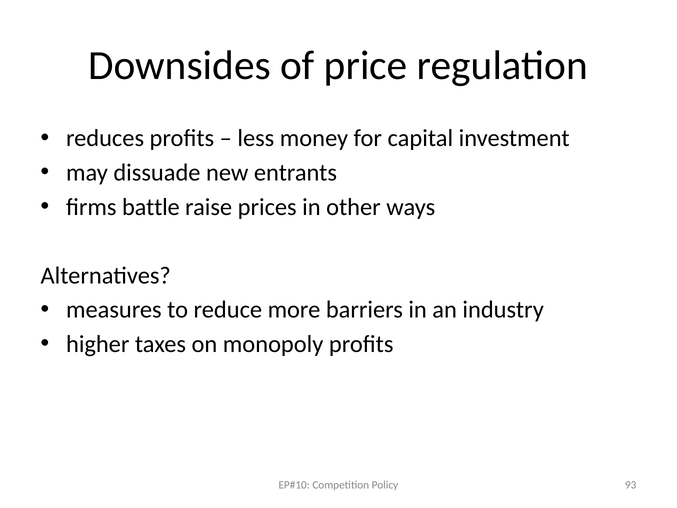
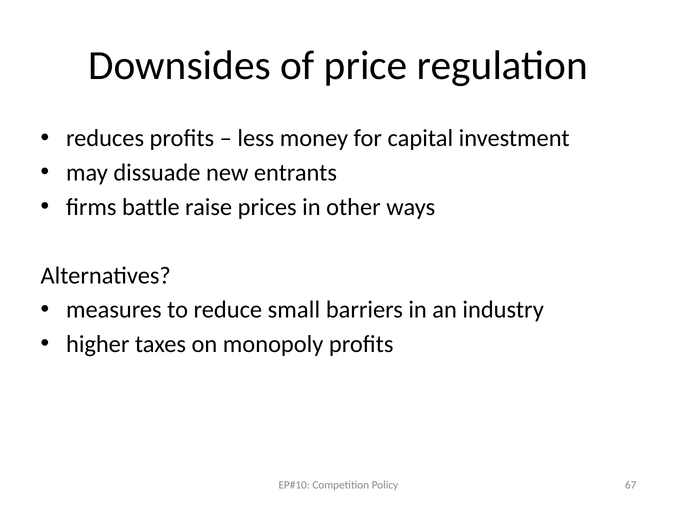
more: more -> small
93: 93 -> 67
